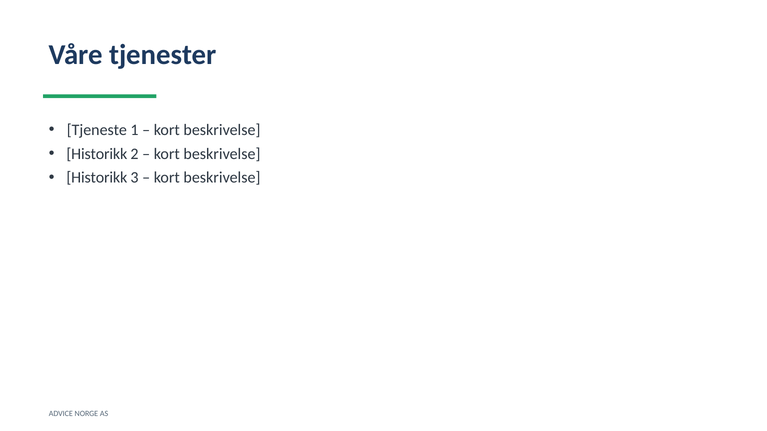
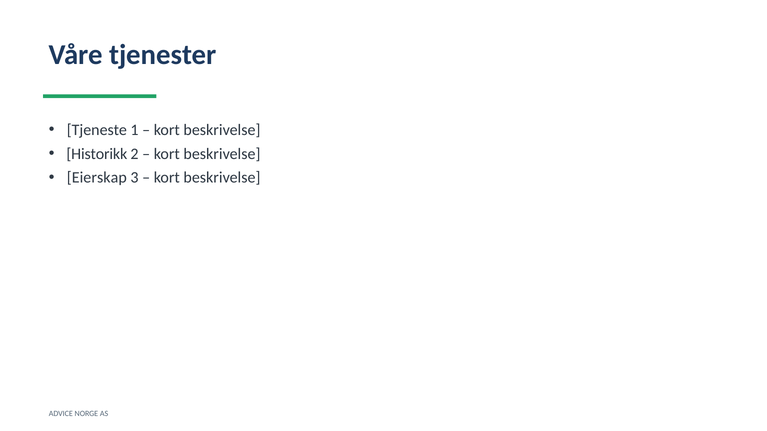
Historikk at (97, 178): Historikk -> Eierskap
